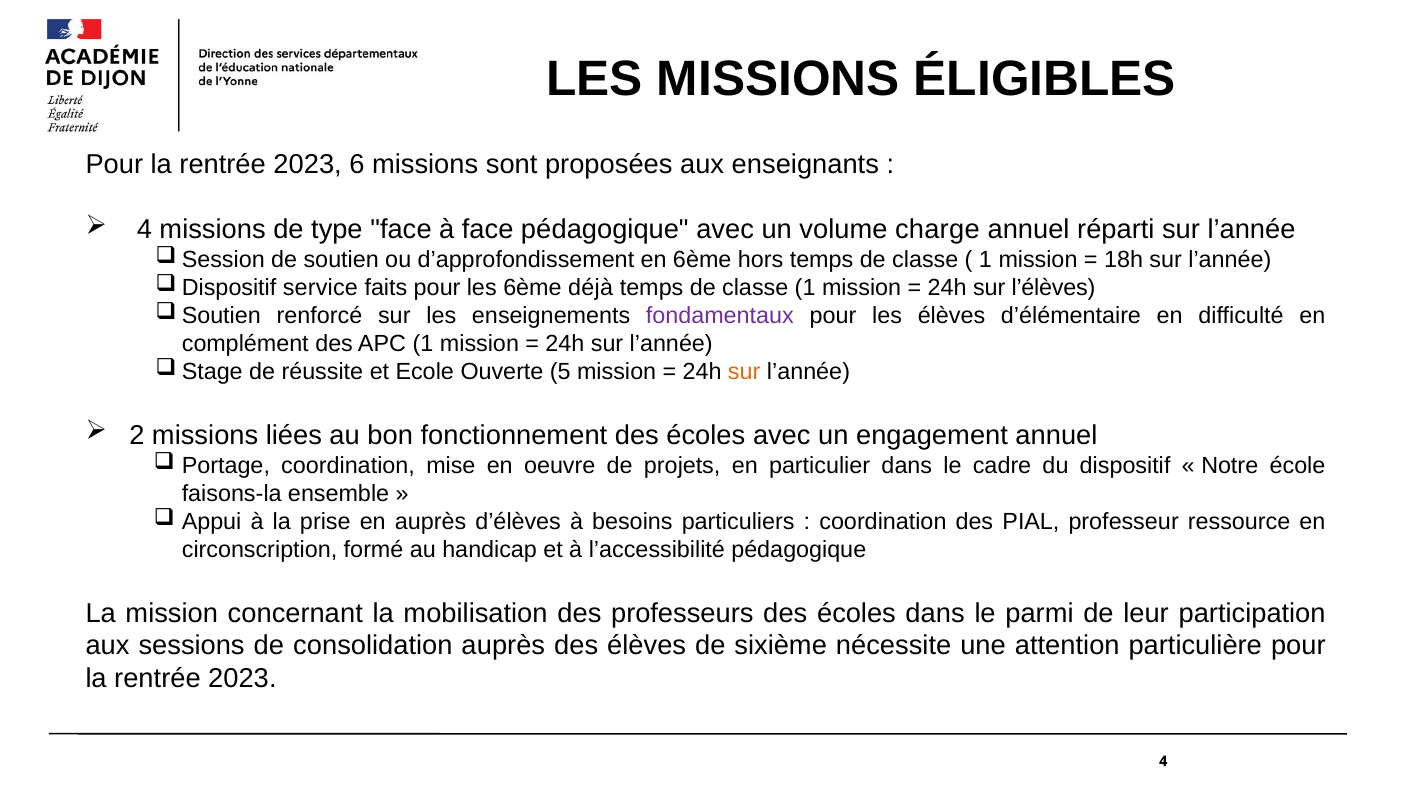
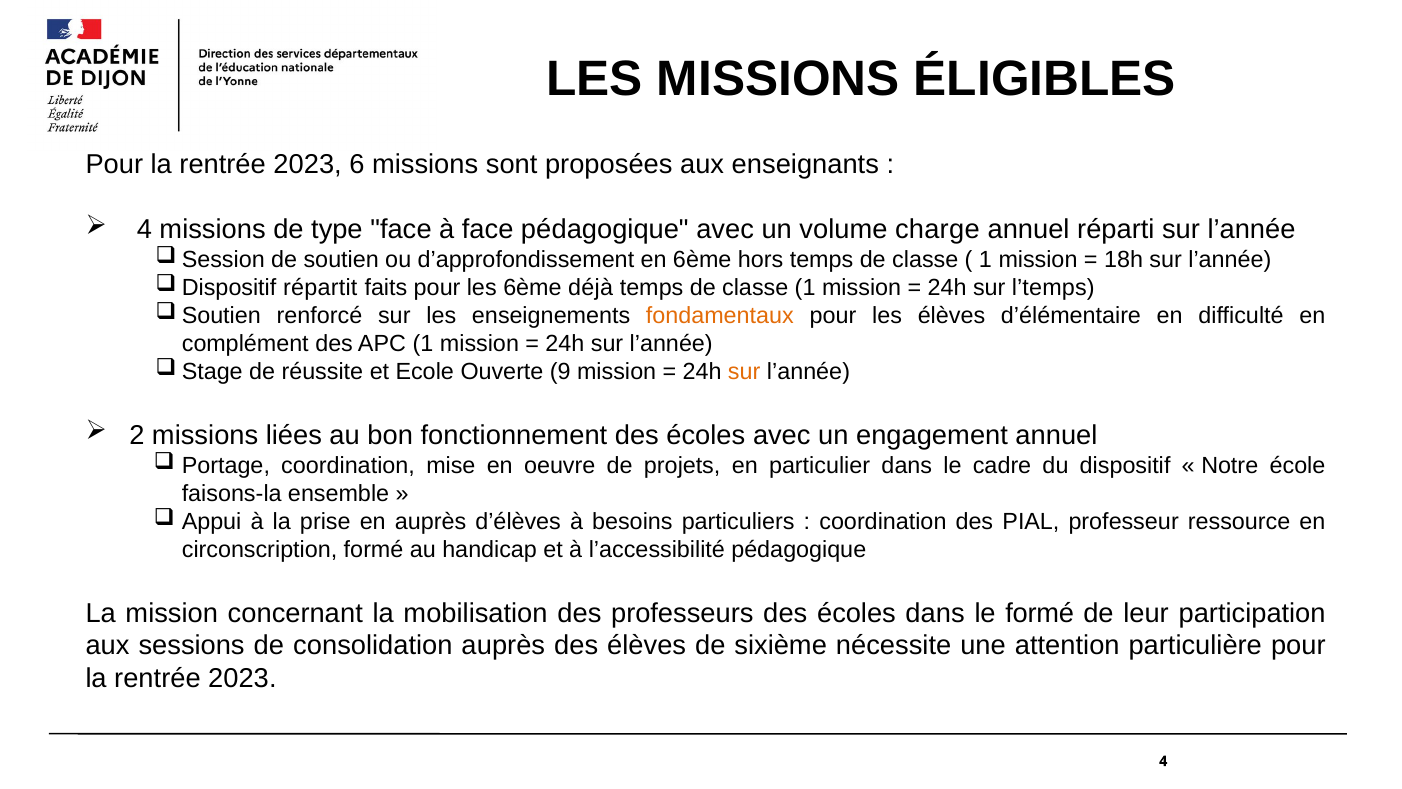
service: service -> répartit
l’élèves: l’élèves -> l’temps
fondamentaux colour: purple -> orange
5: 5 -> 9
le parmi: parmi -> formé
